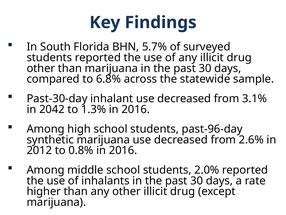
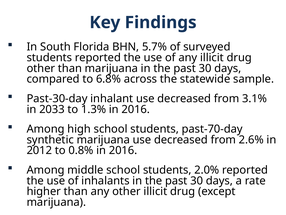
2042: 2042 -> 2033
past-96-day: past-96-day -> past-70-day
